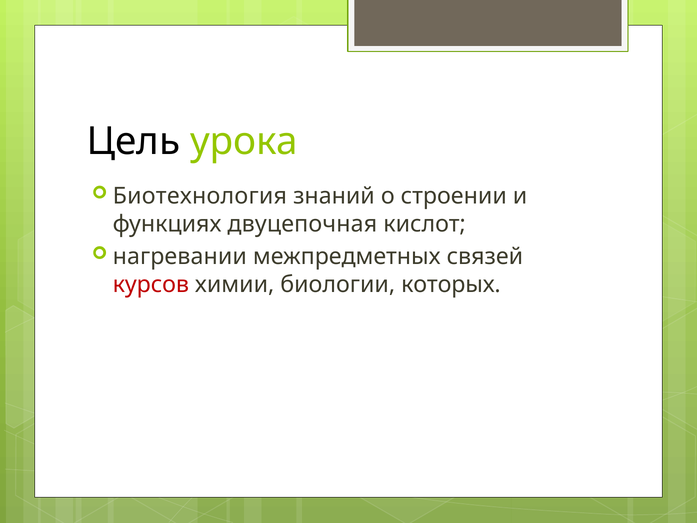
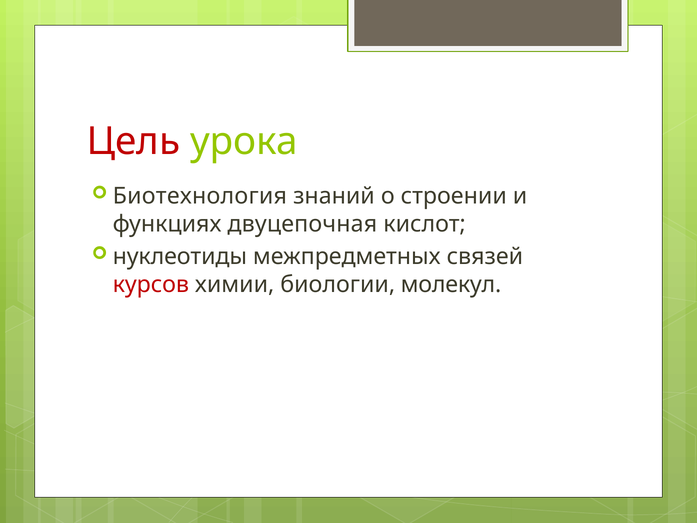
Цель colour: black -> red
нагревании: нагревании -> нуклеотиды
которых: которых -> молекул
